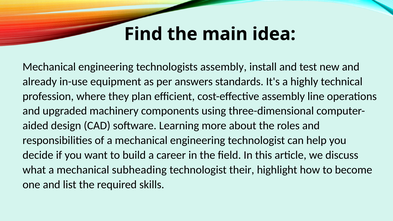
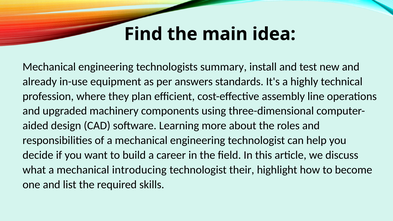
technologists assembly: assembly -> summary
subheading: subheading -> introducing
